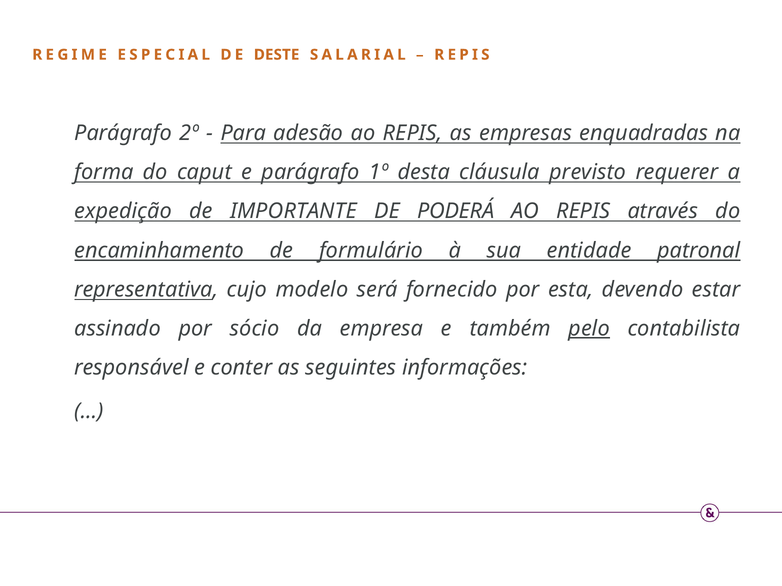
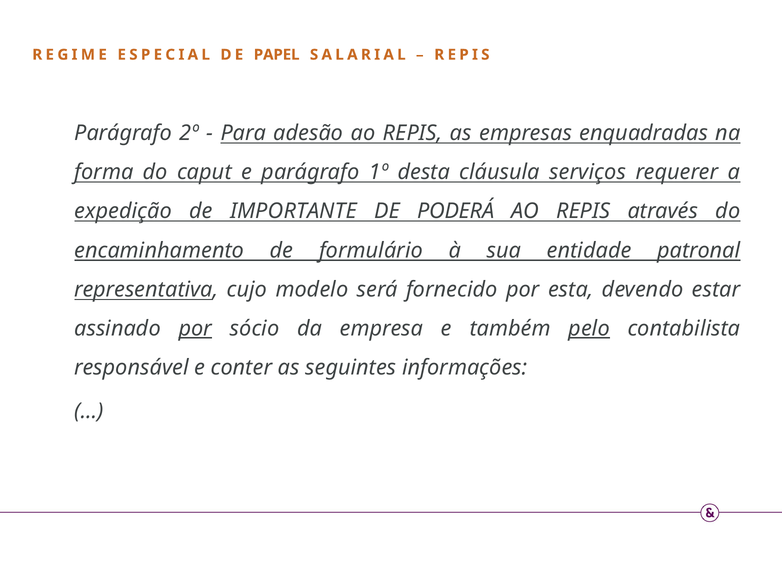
DESTE: DESTE -> PAPEL
previsto: previsto -> serviços
por at (195, 329) underline: none -> present
